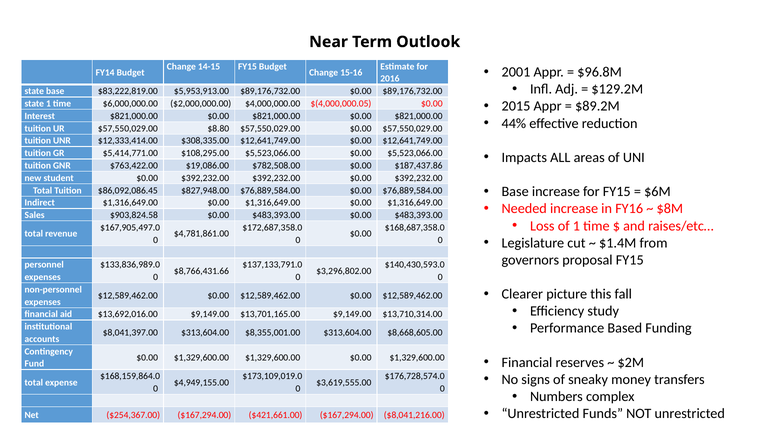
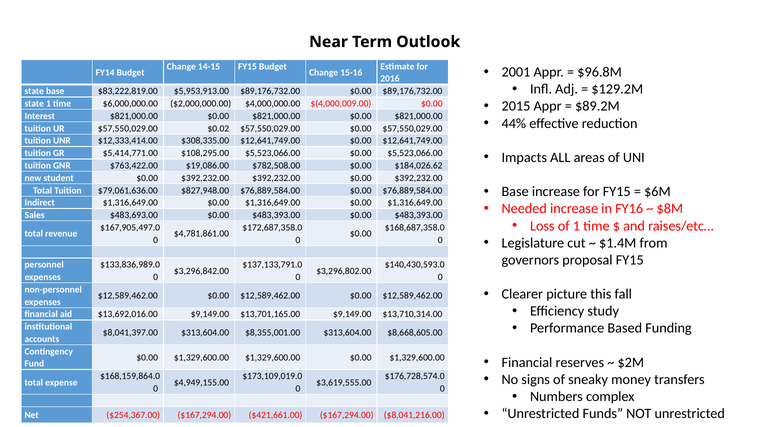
$(4,000,000.05: $(4,000,000.05 -> $(4,000,009.00
$8.80: $8.80 -> $0.02
$187,437.86: $187,437.86 -> $184,026.62
$86,092,086.45: $86,092,086.45 -> $79,061,636.00
$903,824.58: $903,824.58 -> $483,693.00
$8,766,431.66: $8,766,431.66 -> $3,296,842.00
